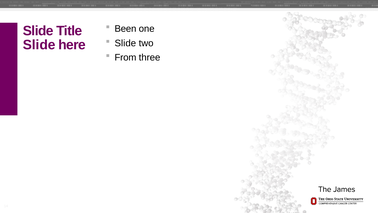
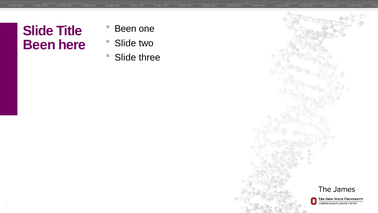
Slide at (39, 45): Slide -> Been
From at (125, 57): From -> Slide
